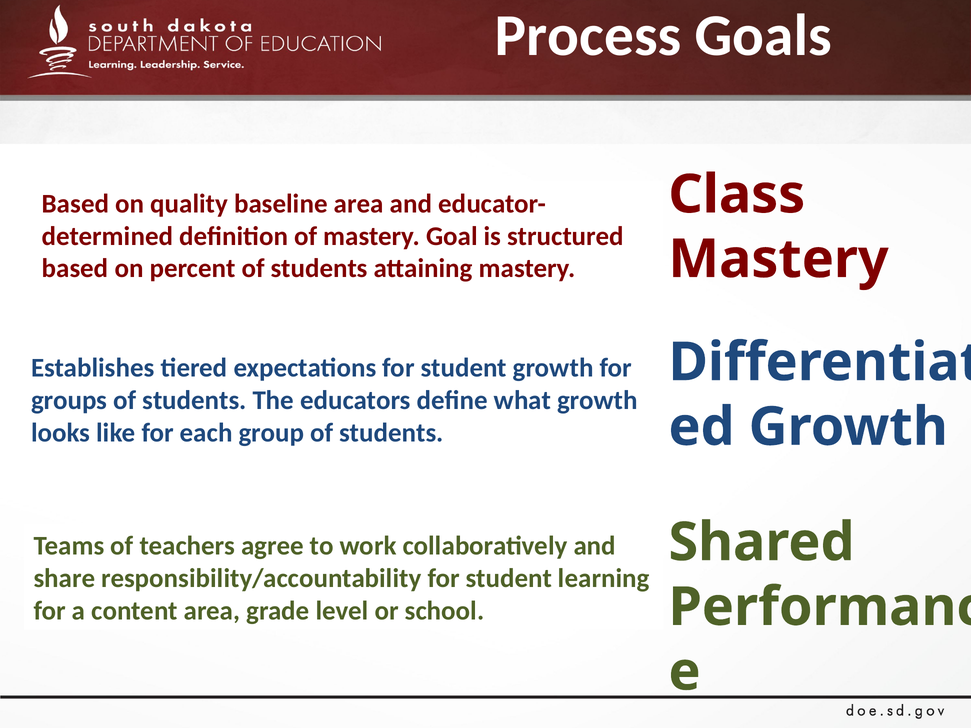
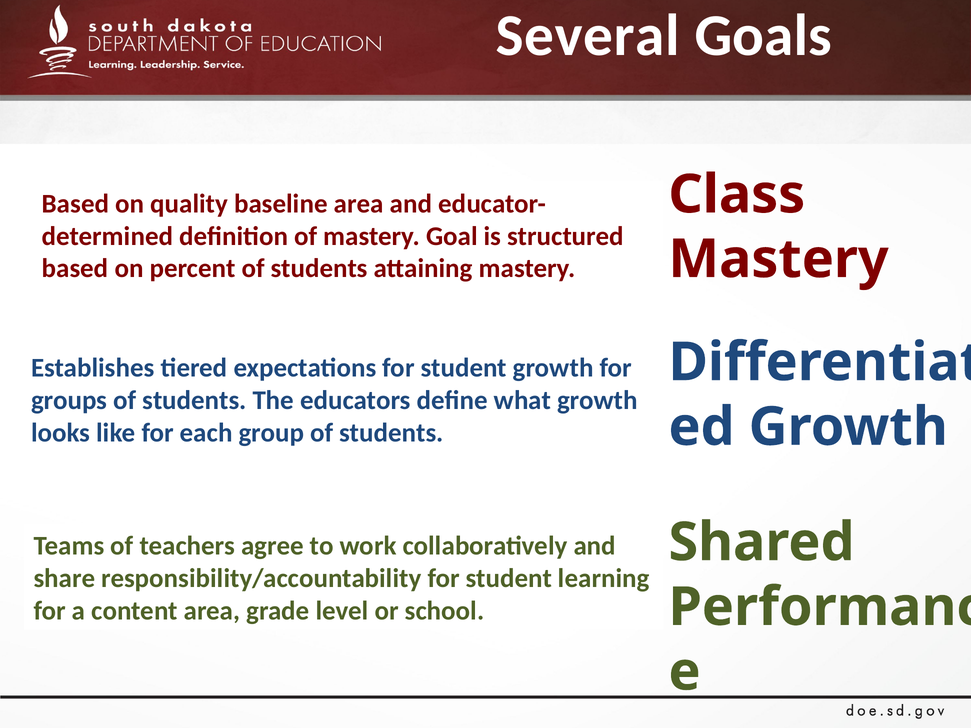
Process: Process -> Several
